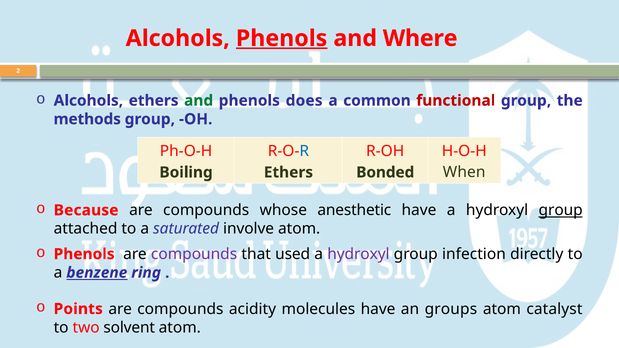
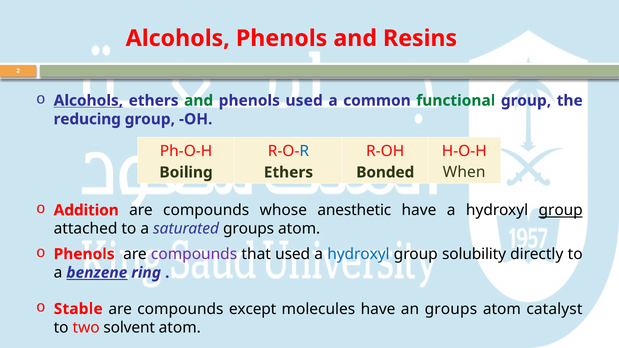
Phenols at (282, 38) underline: present -> none
Where: Where -> Resins
Alcohols at (88, 101) underline: none -> present
phenols does: does -> used
functional colour: red -> green
methods: methods -> reducing
Because: Because -> Addition
saturated involve: involve -> groups
hydroxyl at (358, 254) colour: purple -> blue
infection: infection -> solubility
Points: Points -> Stable
acidity: acidity -> except
